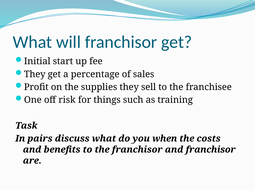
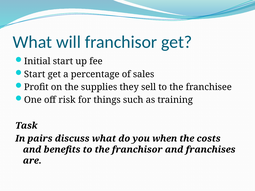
They at (35, 74): They -> Start
and franchisor: franchisor -> franchises
